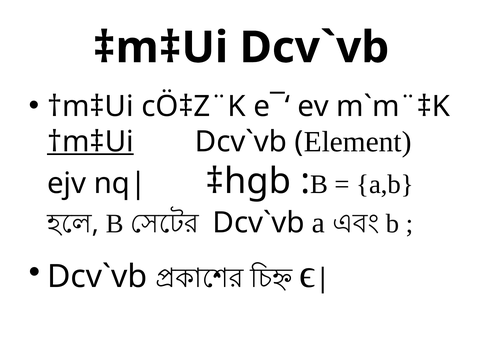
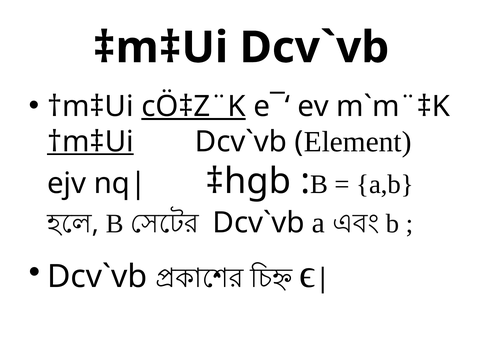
cÖ‡Z¨K underline: none -> present
